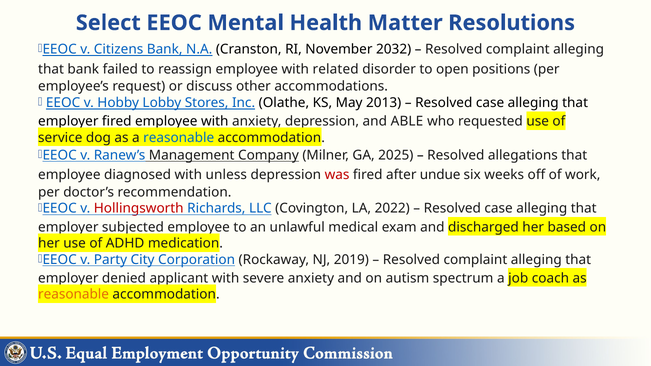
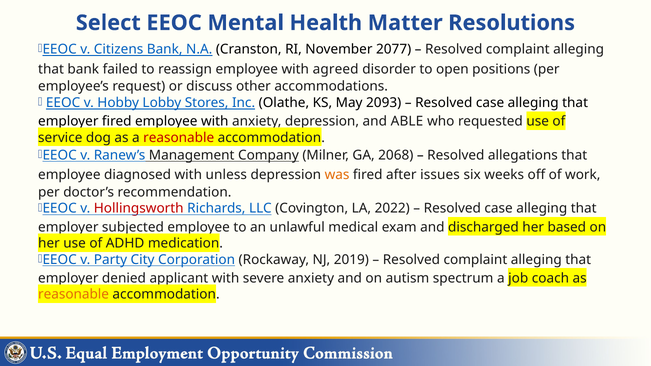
2032: 2032 -> 2077
related: related -> agreed
2013: 2013 -> 2093
reasonable at (179, 138) colour: blue -> red
2025: 2025 -> 2068
was colour: red -> orange
undue: undue -> issues
